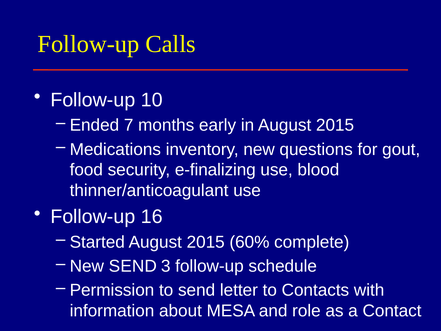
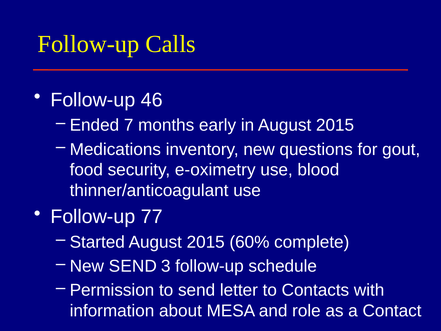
10: 10 -> 46
e-finalizing: e-finalizing -> e-oximetry
16: 16 -> 77
